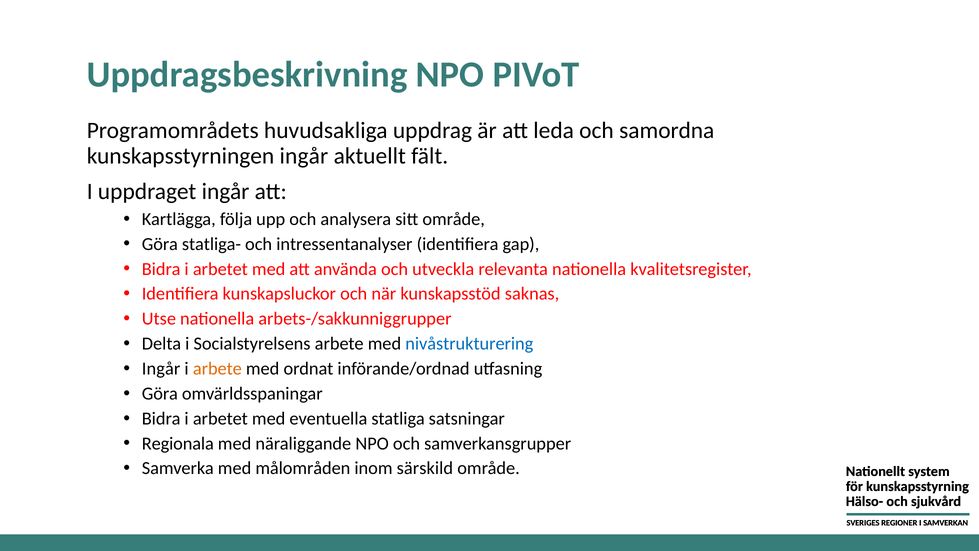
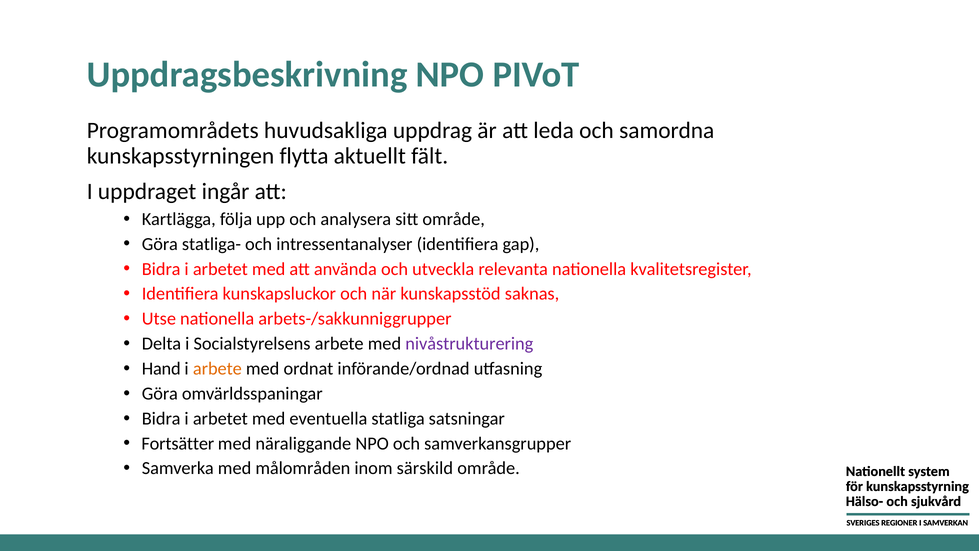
kunskapsstyrningen ingår: ingår -> flytta
nivåstrukturering colour: blue -> purple
Ingår at (161, 368): Ingår -> Hand
Regionala: Regionala -> Fortsätter
